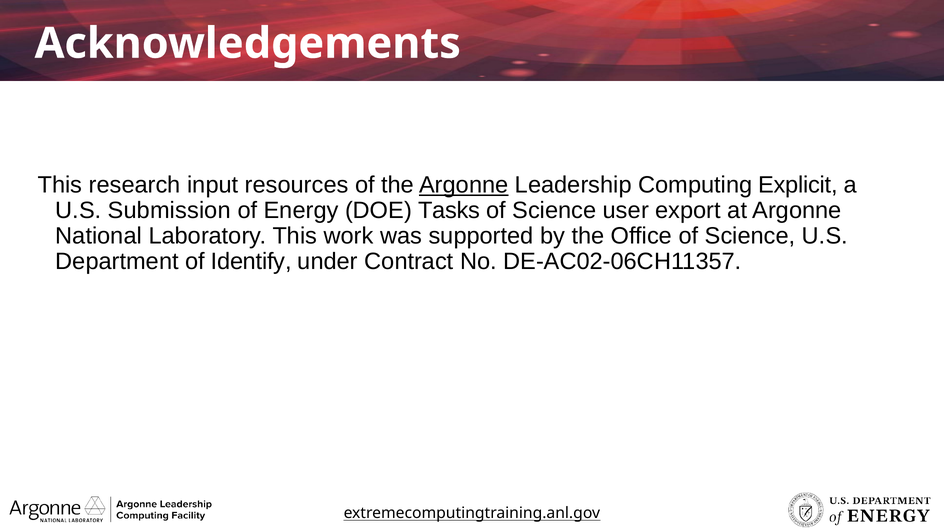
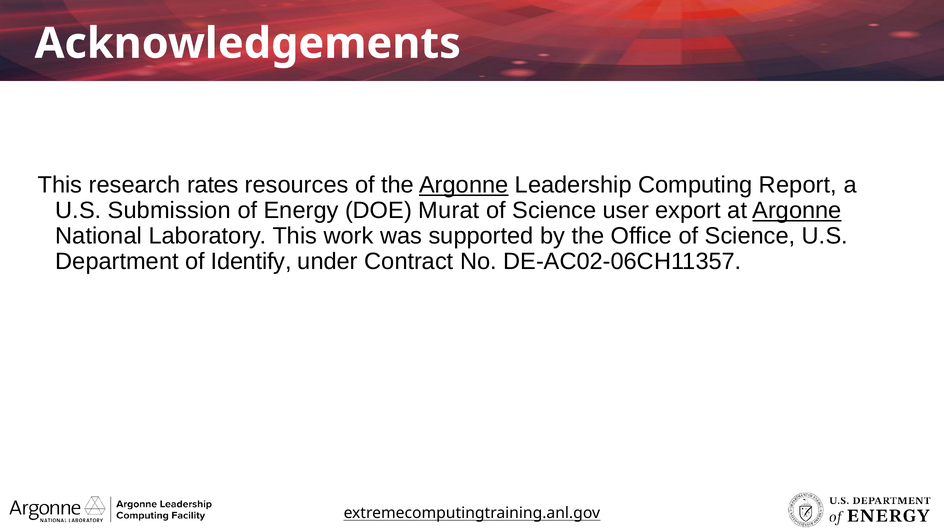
input: input -> rates
Explicit: Explicit -> Report
Tasks: Tasks -> Murat
Argonne at (797, 210) underline: none -> present
